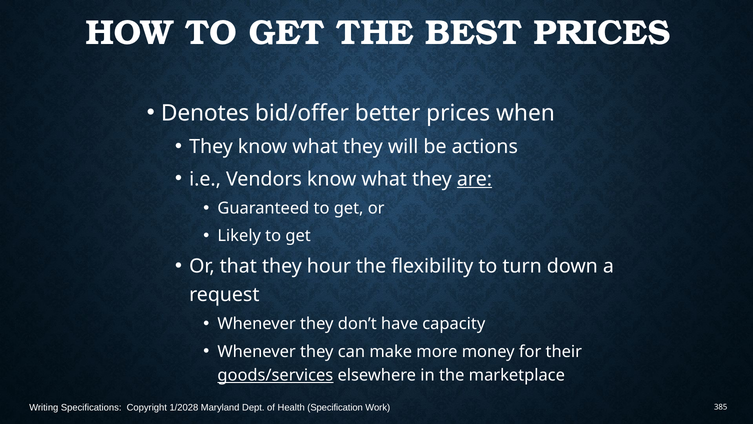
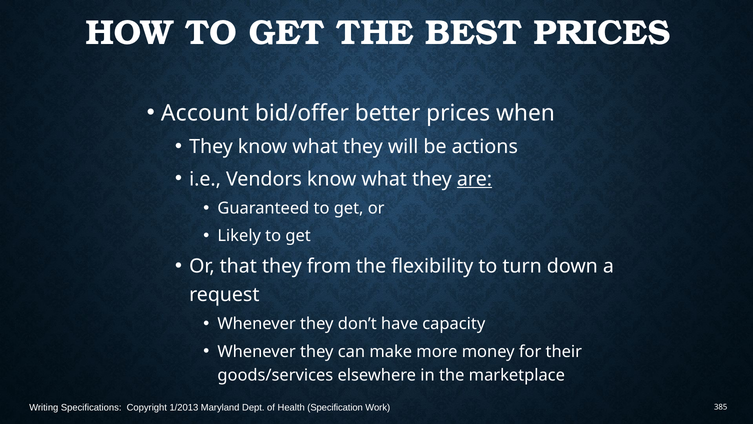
Denotes: Denotes -> Account
hour: hour -> from
goods/services underline: present -> none
1/2028: 1/2028 -> 1/2013
